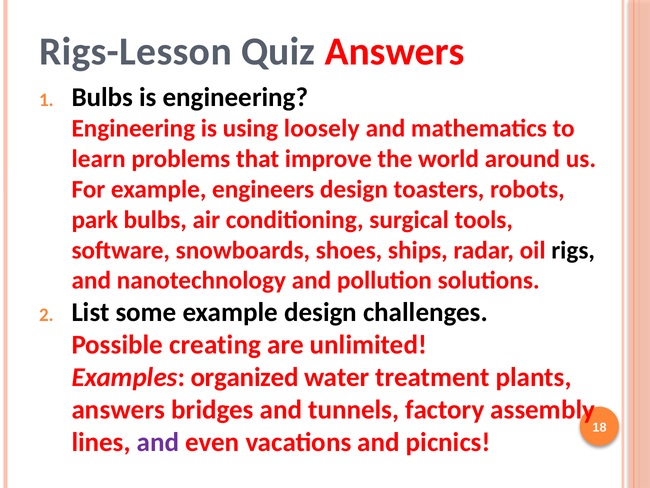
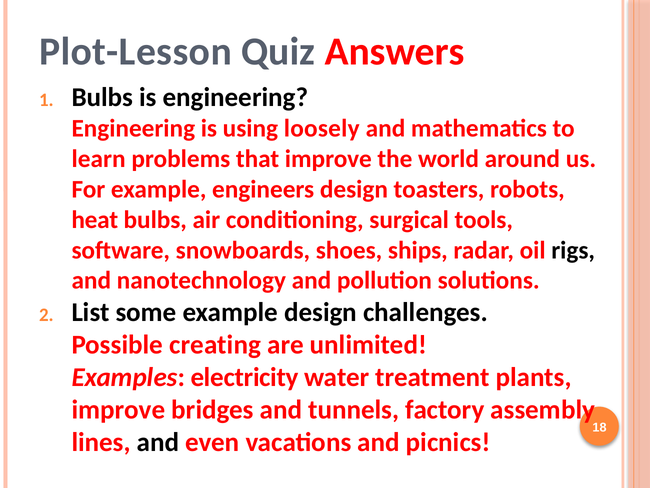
Rigs-Lesson: Rigs-Lesson -> Plot-Lesson
park: park -> heat
organized: organized -> electricity
answers at (118, 409): answers -> improve
and at (158, 442) colour: purple -> black
